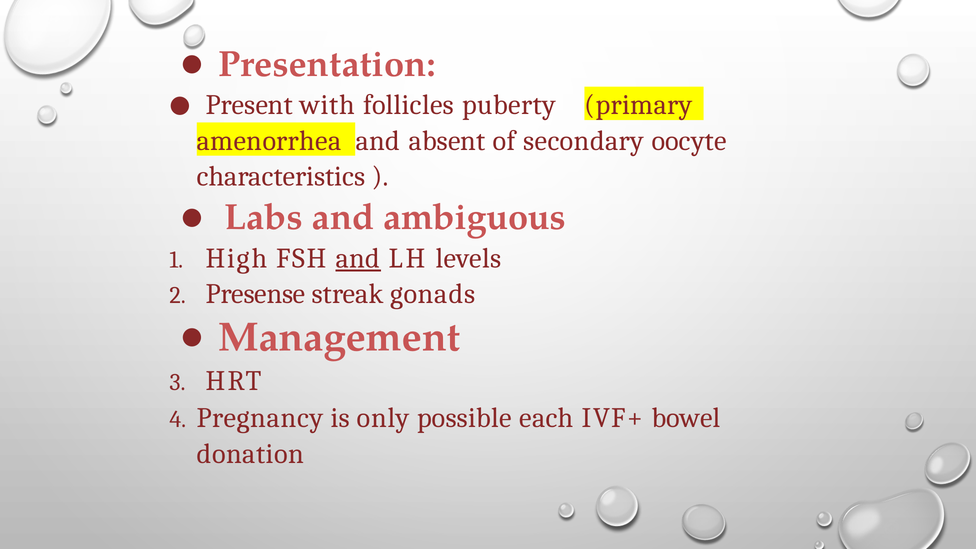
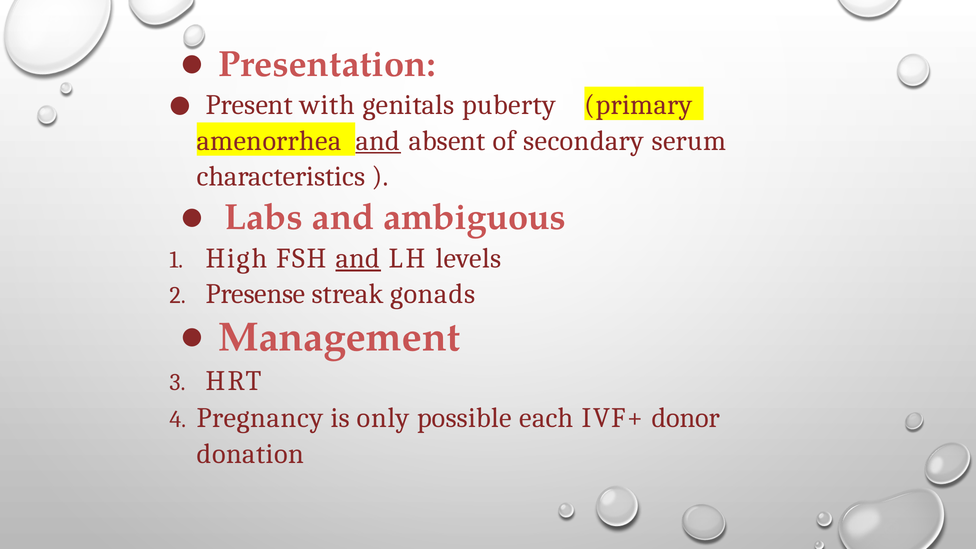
follicles: follicles -> genitals
and at (378, 141) underline: none -> present
oocyte: oocyte -> serum
bowel: bowel -> donor
